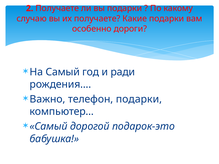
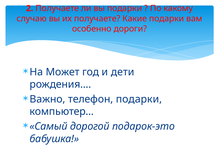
На Самый: Самый -> Может
ради: ради -> дети
